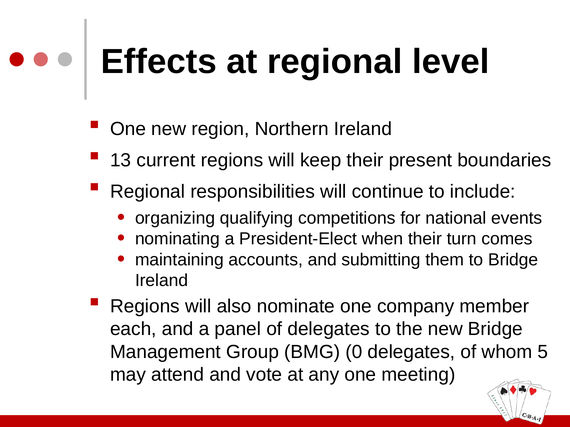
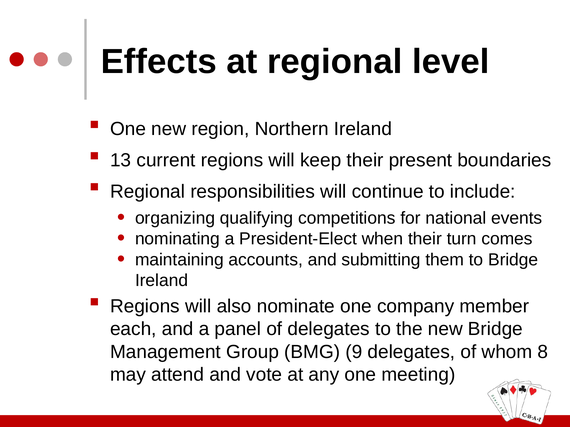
0: 0 -> 9
5: 5 -> 8
